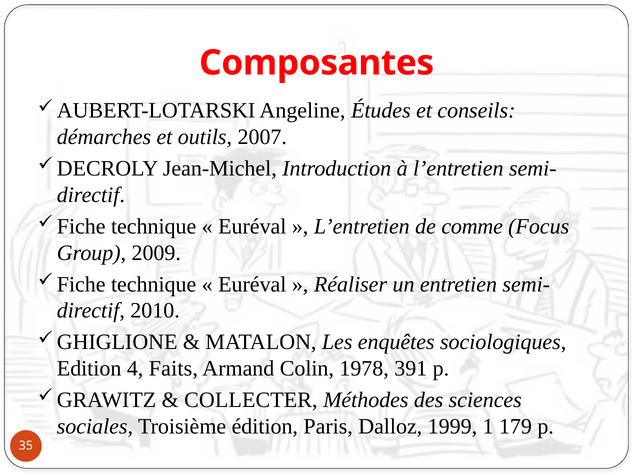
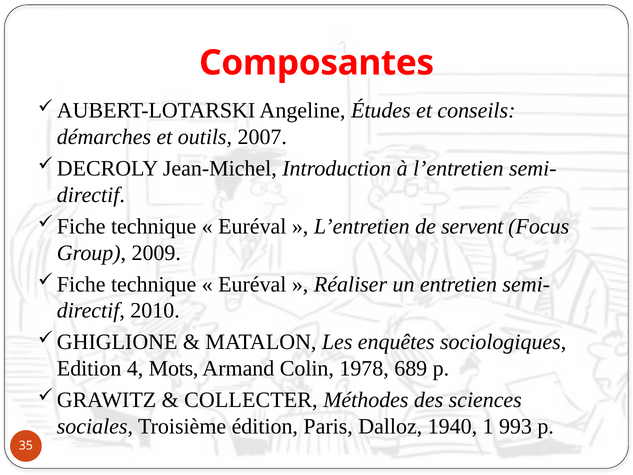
comme: comme -> servent
Faits: Faits -> Mots
391: 391 -> 689
1999: 1999 -> 1940
179: 179 -> 993
